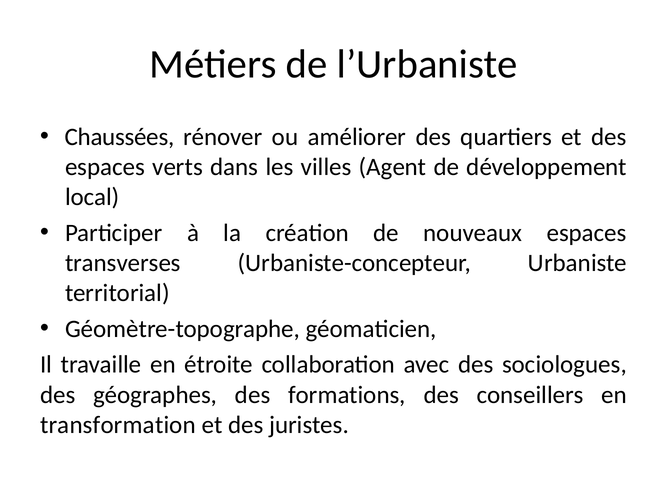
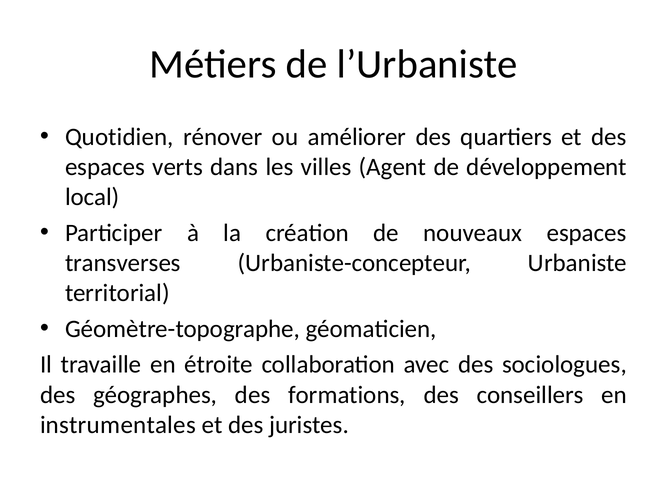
Chaussées: Chaussées -> Quotidien
transformation: transformation -> instrumentales
